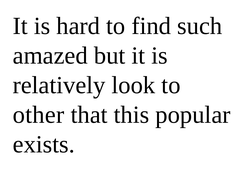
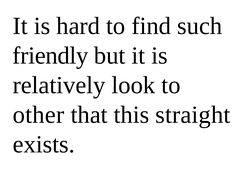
amazed: amazed -> friendly
popular: popular -> straight
